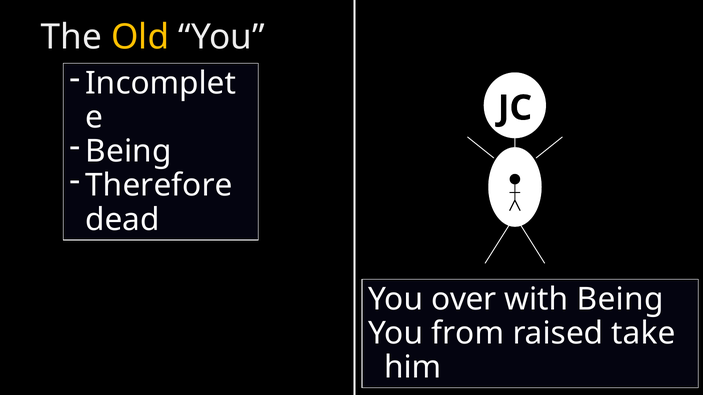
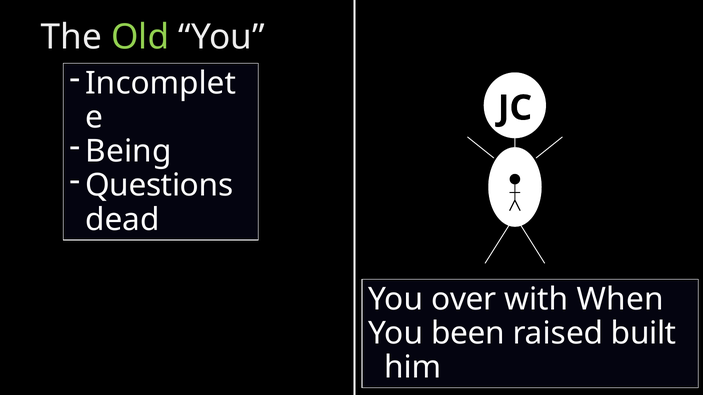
Old colour: yellow -> light green
Therefore: Therefore -> Questions
with Being: Being -> When
from: from -> been
take: take -> built
